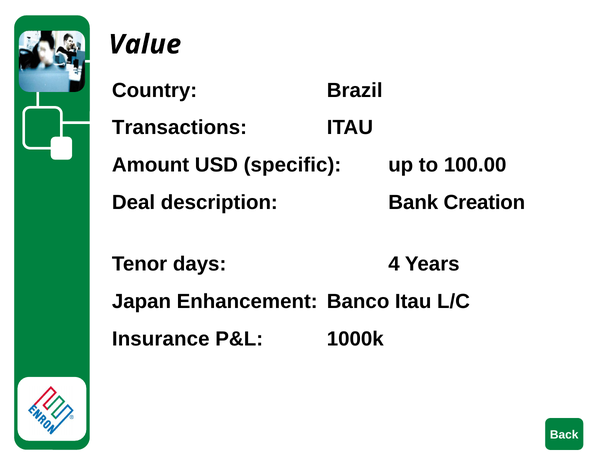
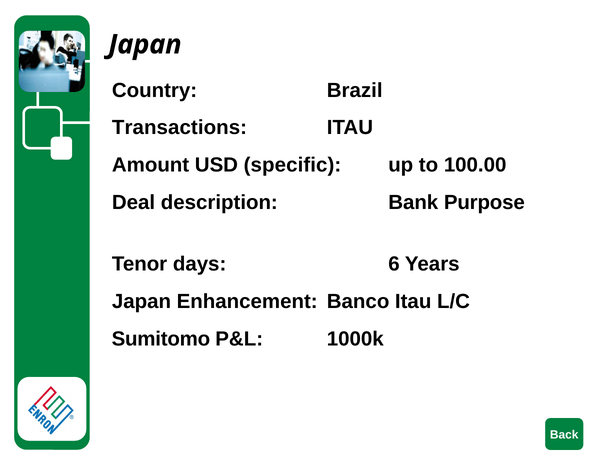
Value at (145, 45): Value -> Japan
Creation: Creation -> Purpose
4: 4 -> 6
Insurance: Insurance -> Sumitomo
